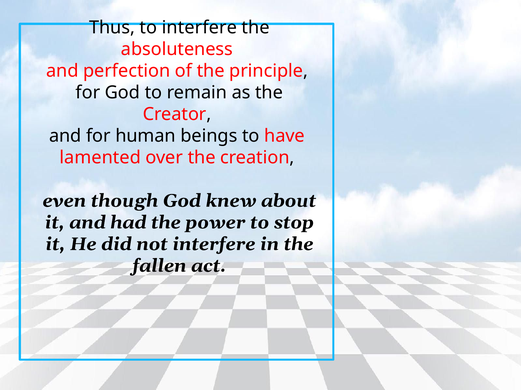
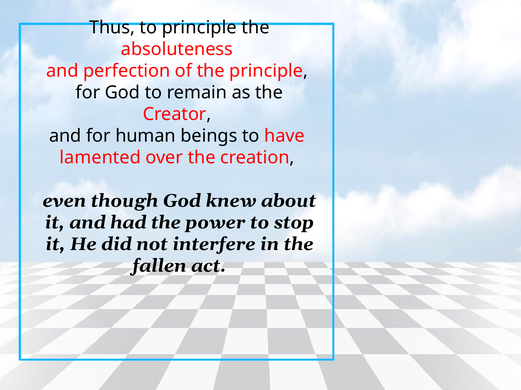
to interfere: interfere -> principle
